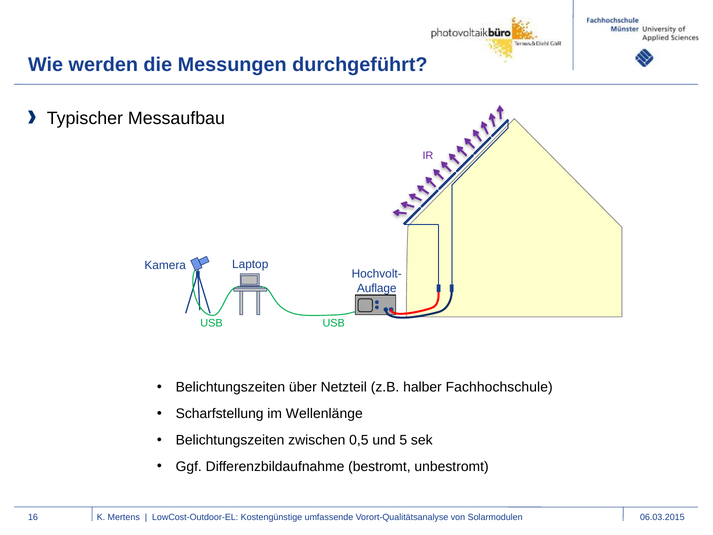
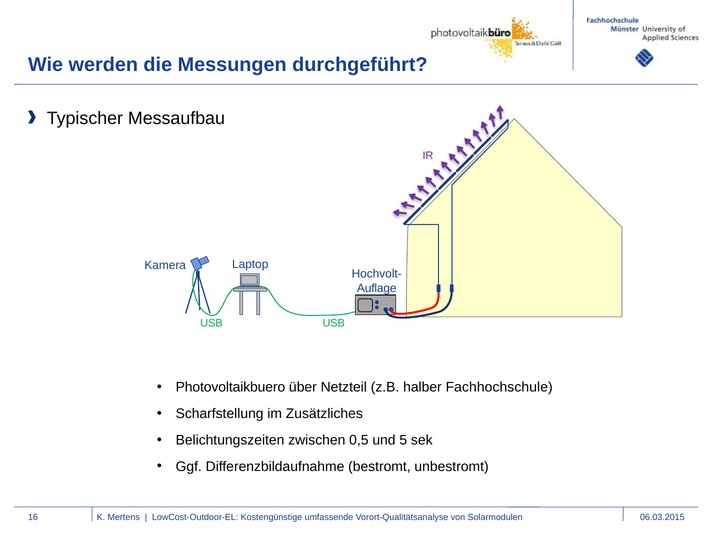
Belichtungszeiten at (230, 387): Belichtungszeiten -> Photovoltaikbuero
Wellenlänge: Wellenlänge -> Zusätzliches
